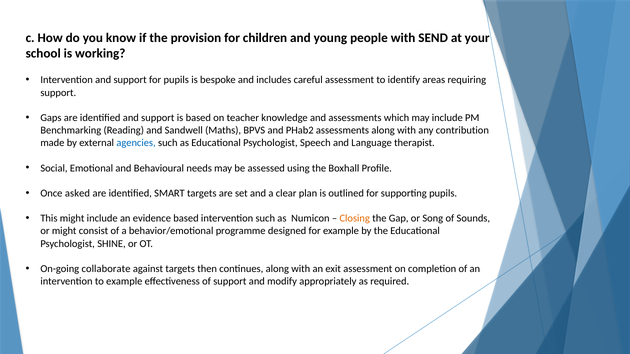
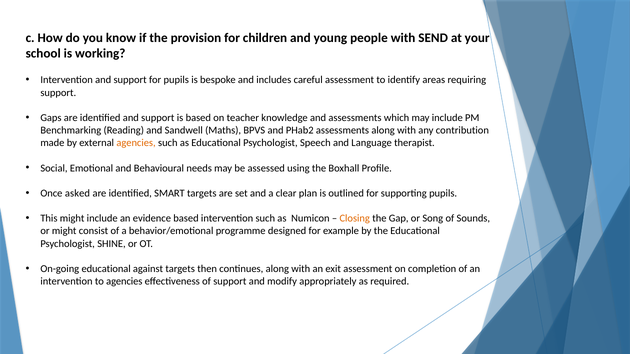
agencies at (136, 143) colour: blue -> orange
On-going collaborate: collaborate -> educational
to example: example -> agencies
